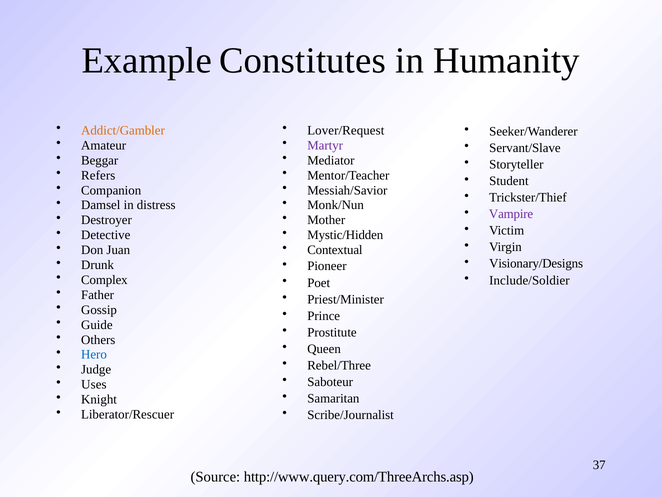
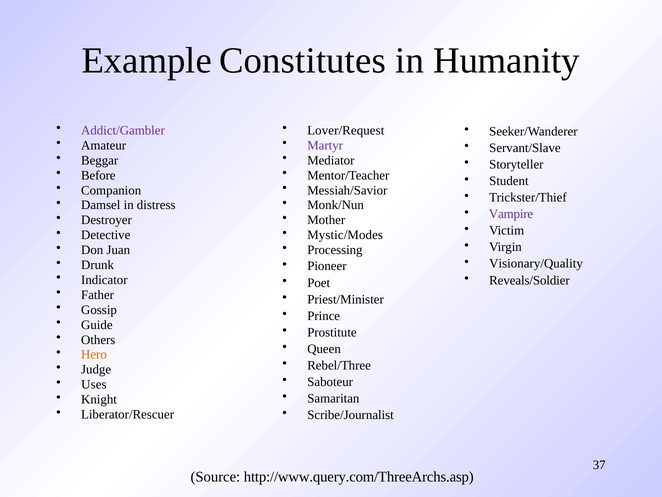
Addict/Gambler colour: orange -> purple
Refers: Refers -> Before
Mystic/Hidden: Mystic/Hidden -> Mystic/Modes
Contextual: Contextual -> Processing
Visionary/Designs: Visionary/Designs -> Visionary/Quality
Complex: Complex -> Indicator
Include/Soldier: Include/Soldier -> Reveals/Soldier
Hero colour: blue -> orange
